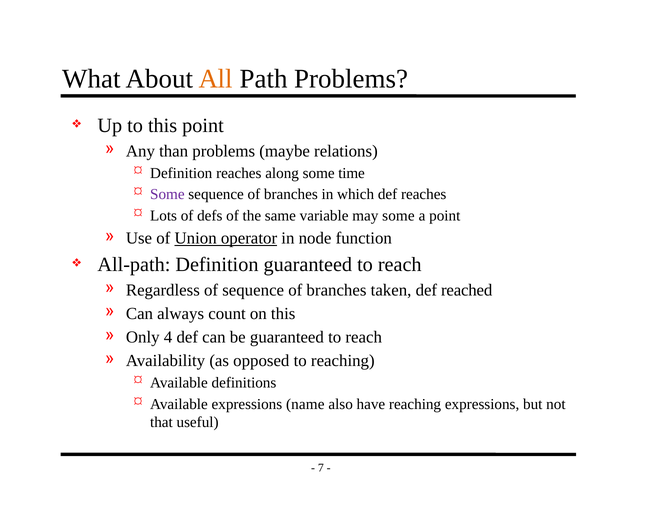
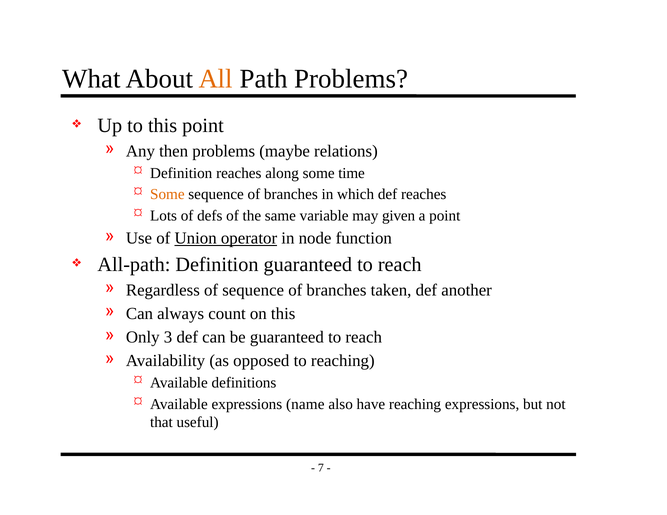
than: than -> then
Some at (167, 194) colour: purple -> orange
may some: some -> given
reached: reached -> another
4: 4 -> 3
